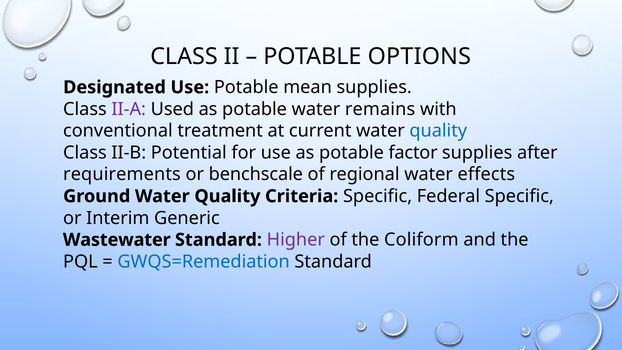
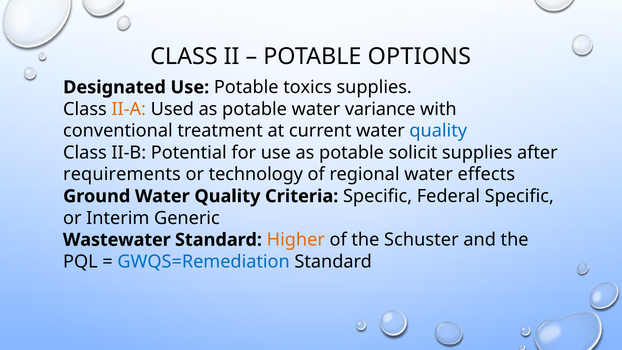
mean: mean -> toxics
II-A colour: purple -> orange
remains: remains -> variance
factor: factor -> solicit
benchscale: benchscale -> technology
Higher colour: purple -> orange
Coliform: Coliform -> Schuster
